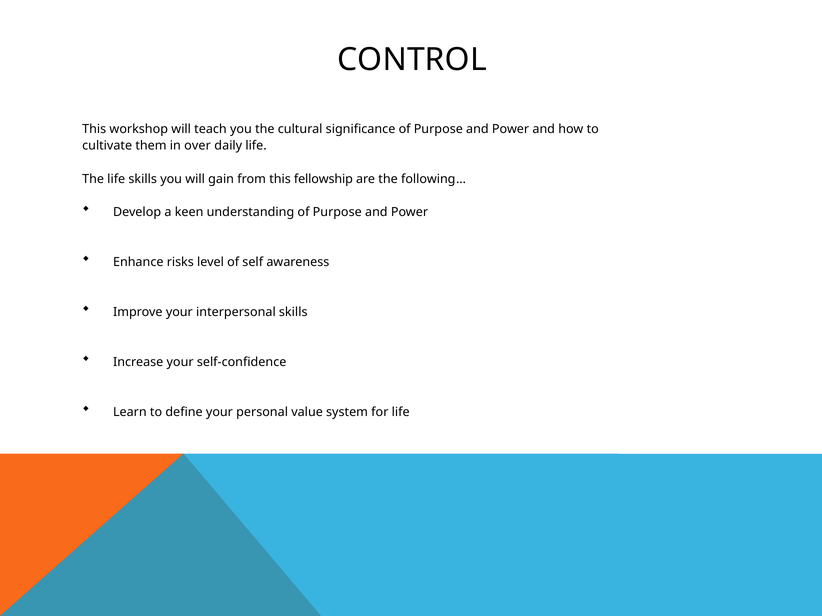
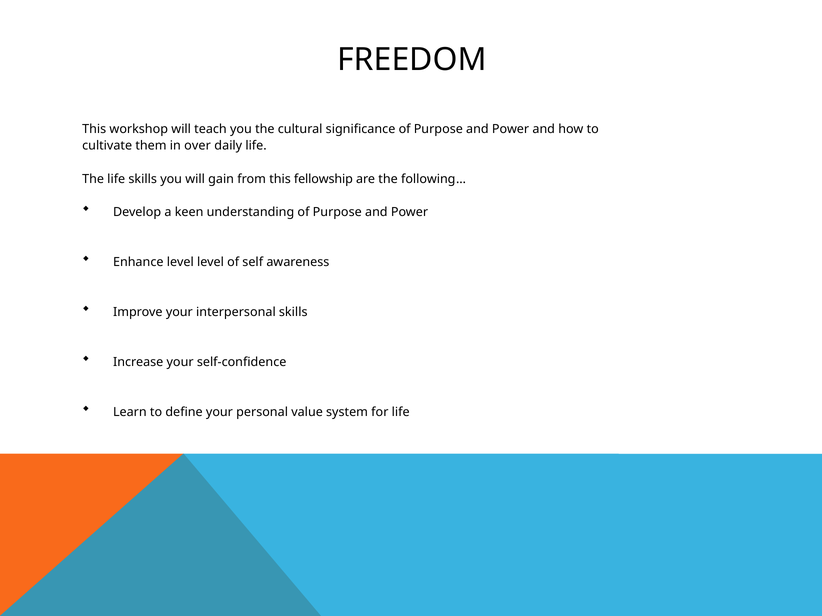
CONTROL: CONTROL -> FREEDOM
Enhance risks: risks -> level
